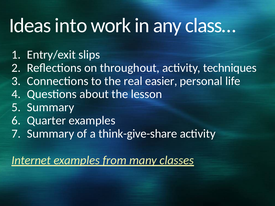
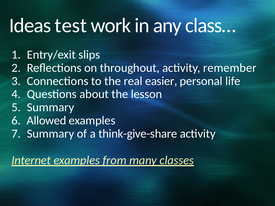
into: into -> test
techniques: techniques -> remember
Quarter: Quarter -> Allowed
